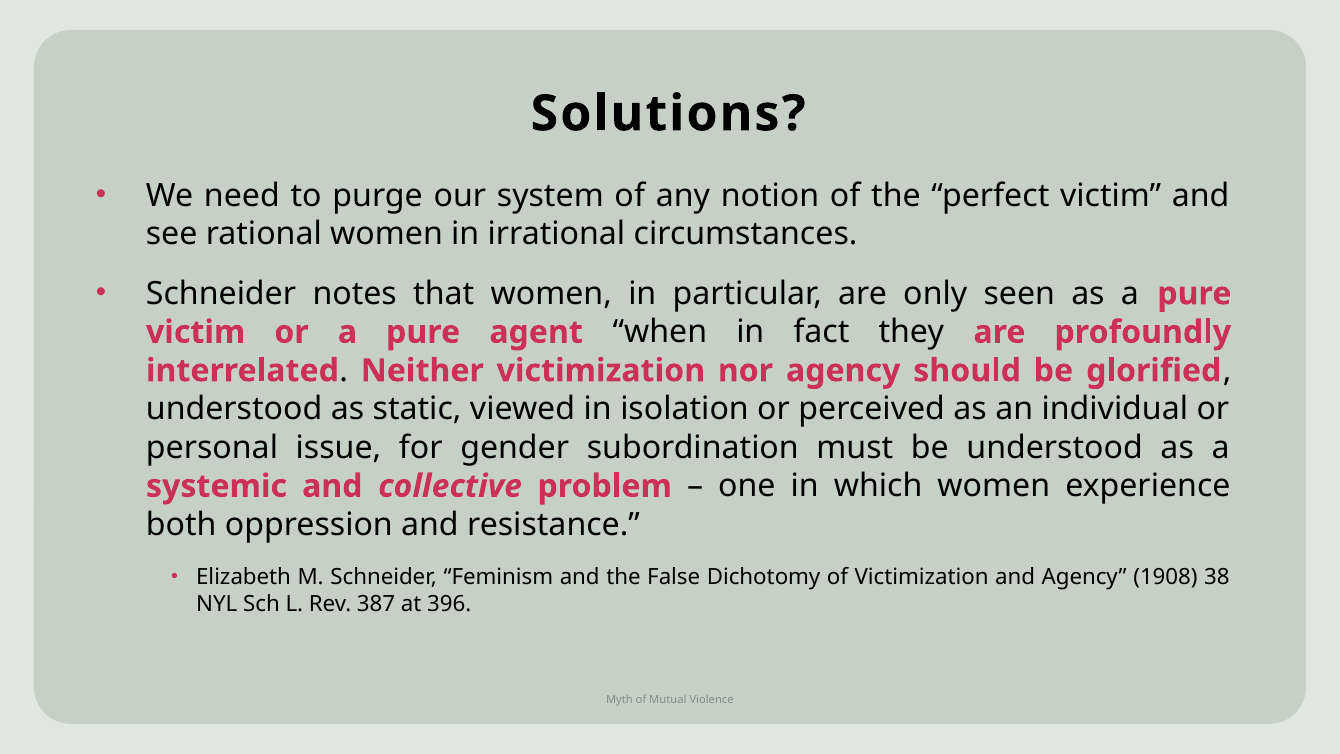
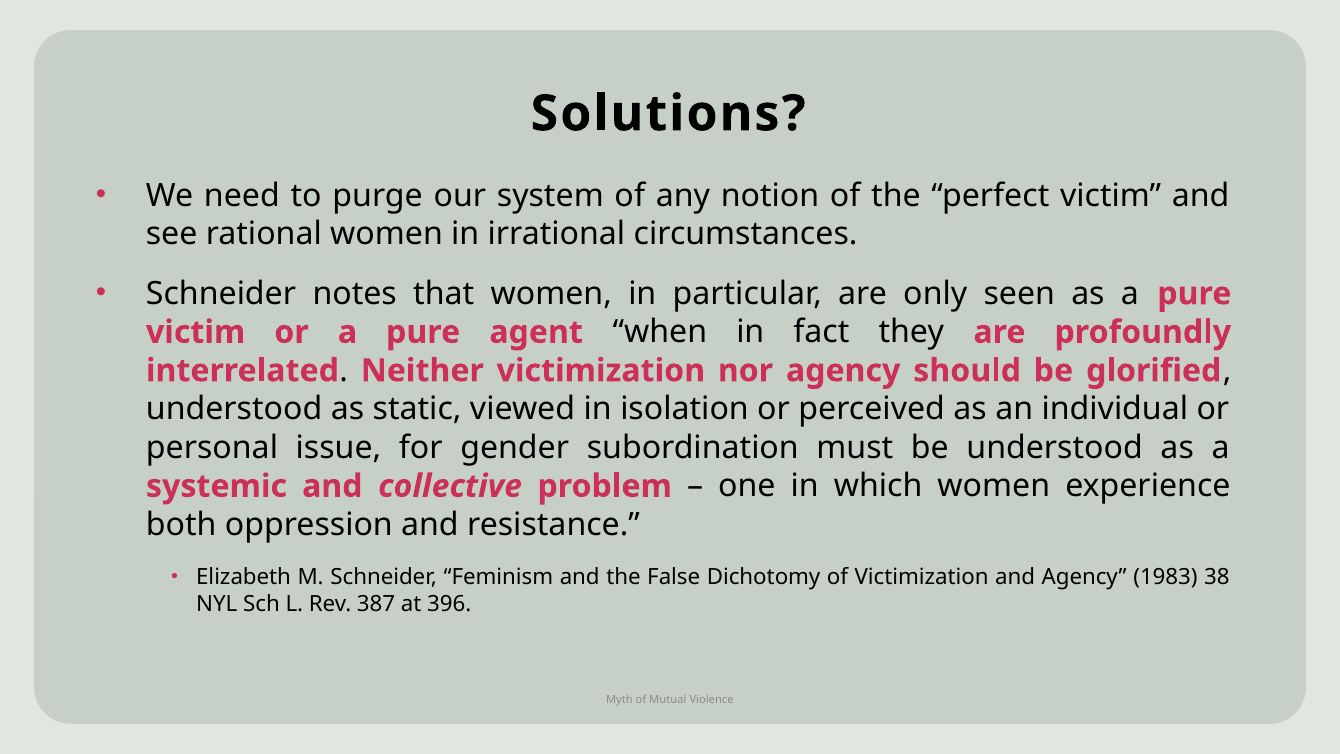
1908: 1908 -> 1983
